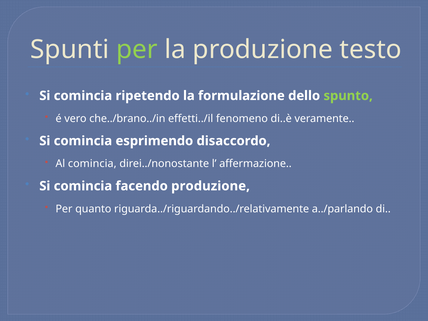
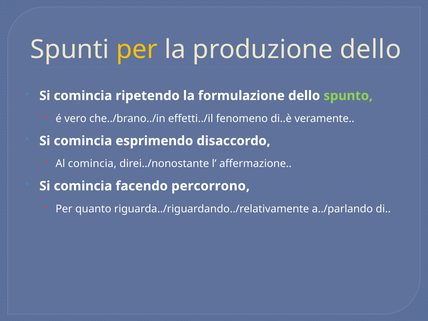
per at (137, 49) colour: light green -> yellow
produzione testo: testo -> dello
facendo produzione: produzione -> percorrono
